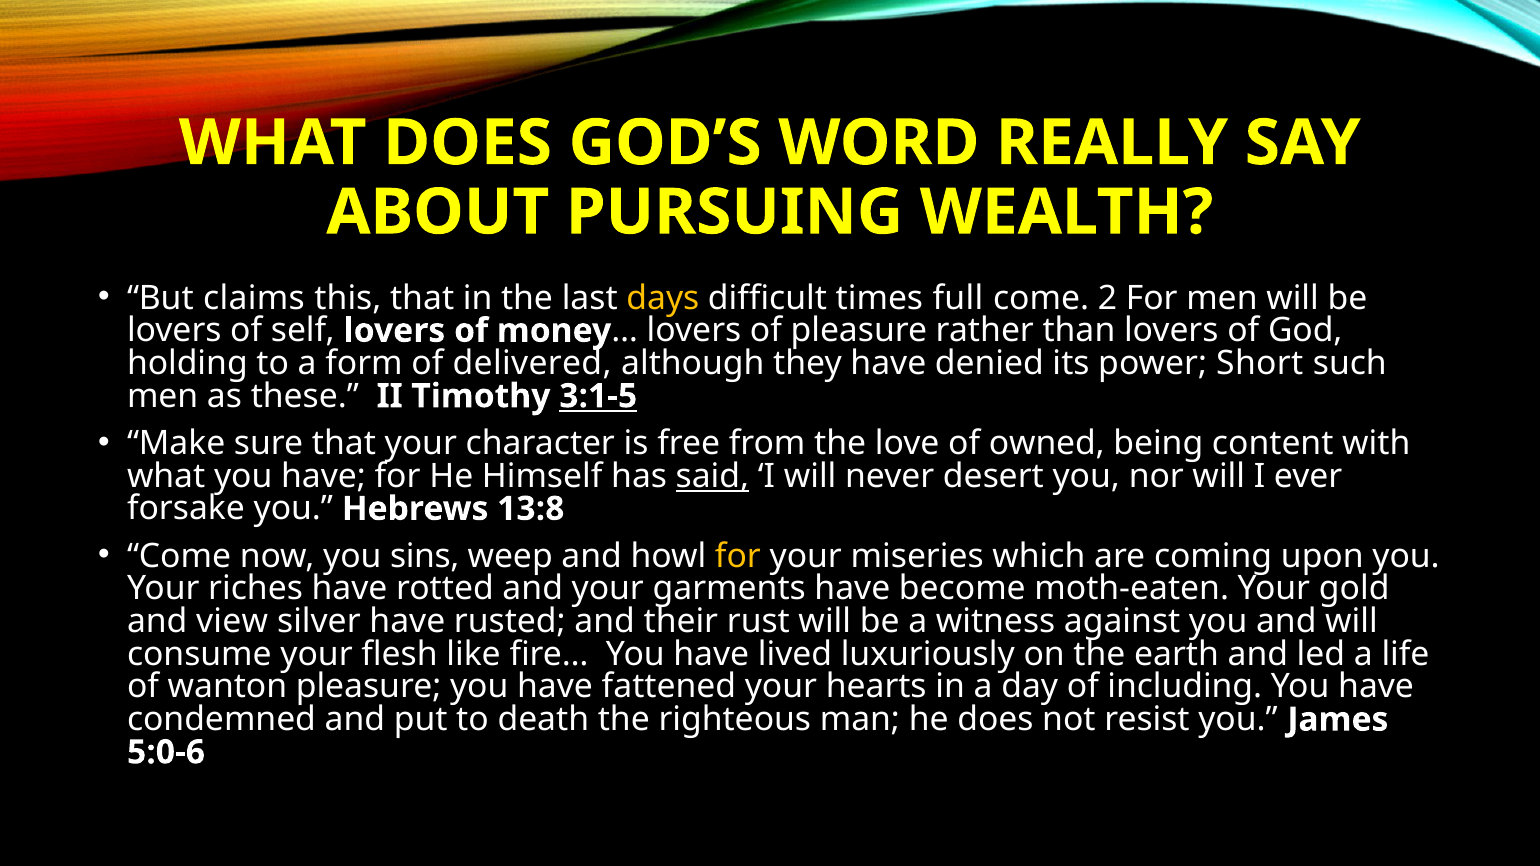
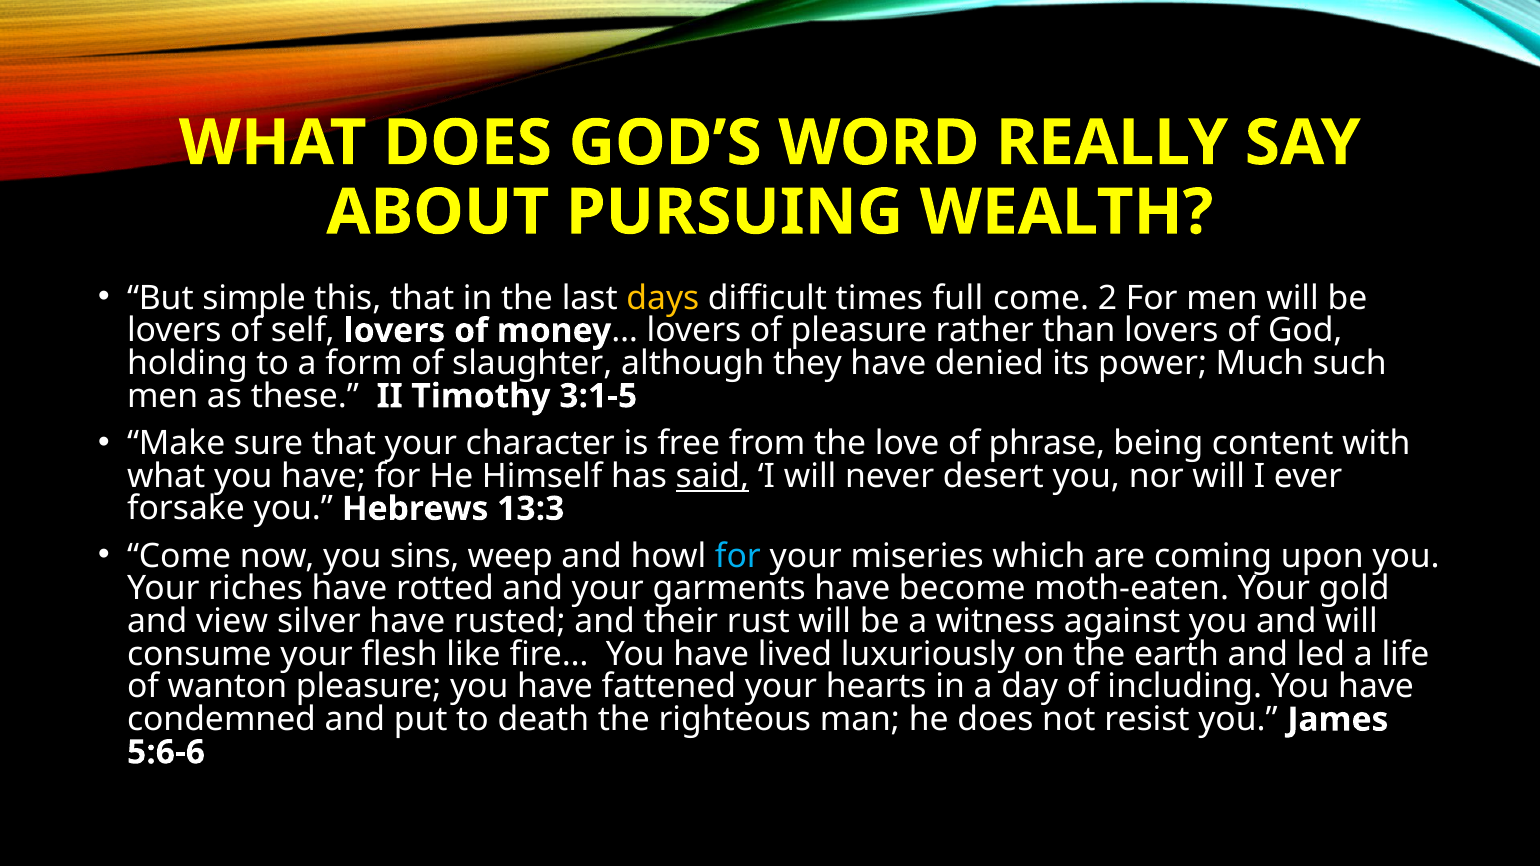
claims: claims -> simple
delivered: delivered -> slaughter
Short: Short -> Much
3:1-5 underline: present -> none
owned: owned -> phrase
13:8: 13:8 -> 13:3
for at (738, 556) colour: yellow -> light blue
5:0-6: 5:0-6 -> 5:6-6
